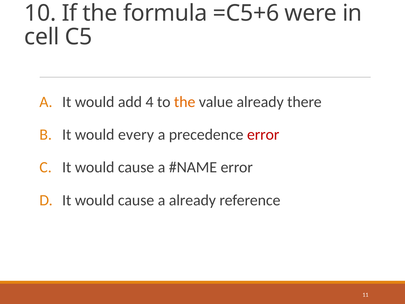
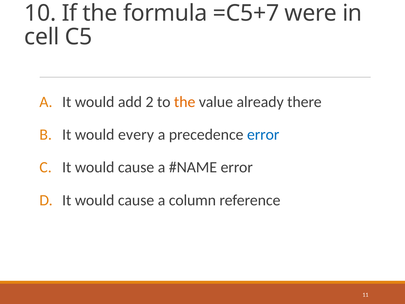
=C5+6: =C5+6 -> =C5+7
4: 4 -> 2
error at (263, 135) colour: red -> blue
a already: already -> column
